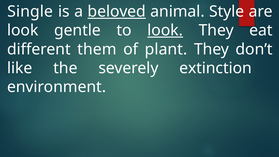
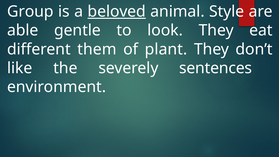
Single: Single -> Group
look at (23, 30): look -> able
look at (165, 30) underline: present -> none
extinction: extinction -> sentences
